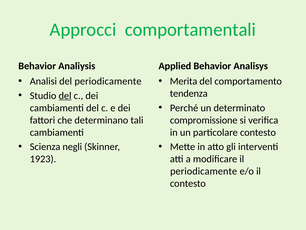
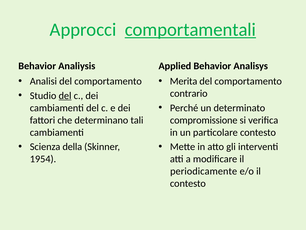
comportamentali underline: none -> present
Analisi del periodicamente: periodicamente -> comportamento
tendenza: tendenza -> contrario
negli: negli -> della
1923: 1923 -> 1954
